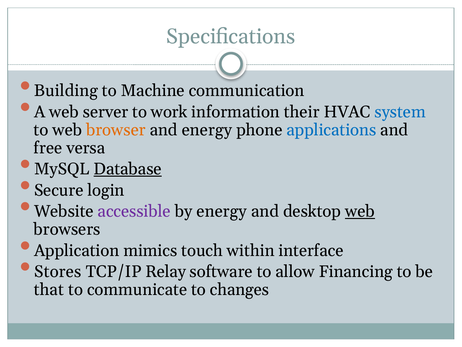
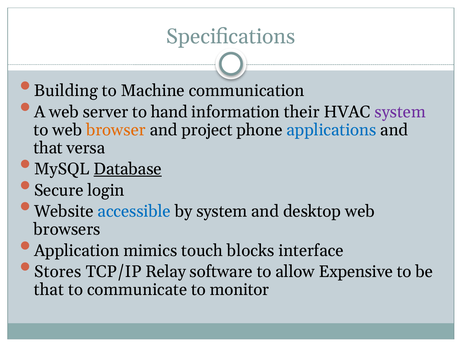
work: work -> hand
system at (400, 112) colour: blue -> purple
and energy: energy -> project
free at (48, 148): free -> that
accessible colour: purple -> blue
by energy: energy -> system
web at (360, 211) underline: present -> none
within: within -> blocks
Financing: Financing -> Expensive
changes: changes -> monitor
